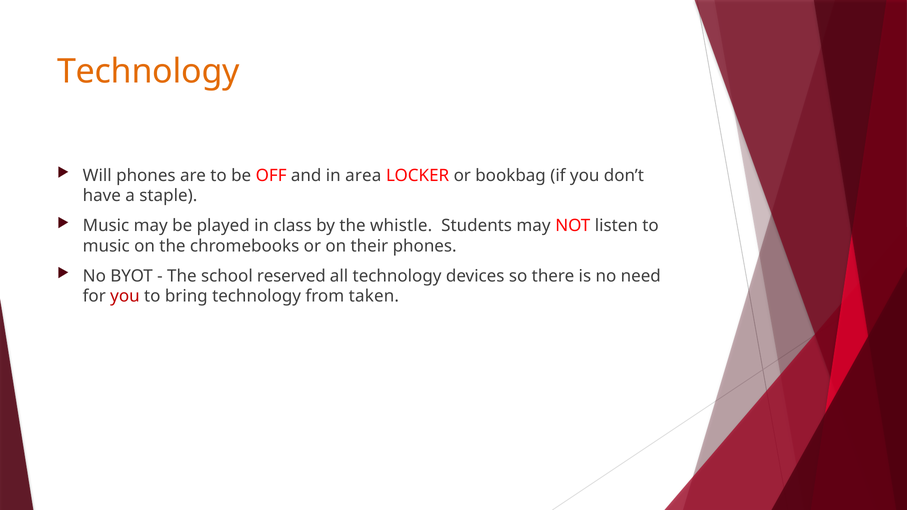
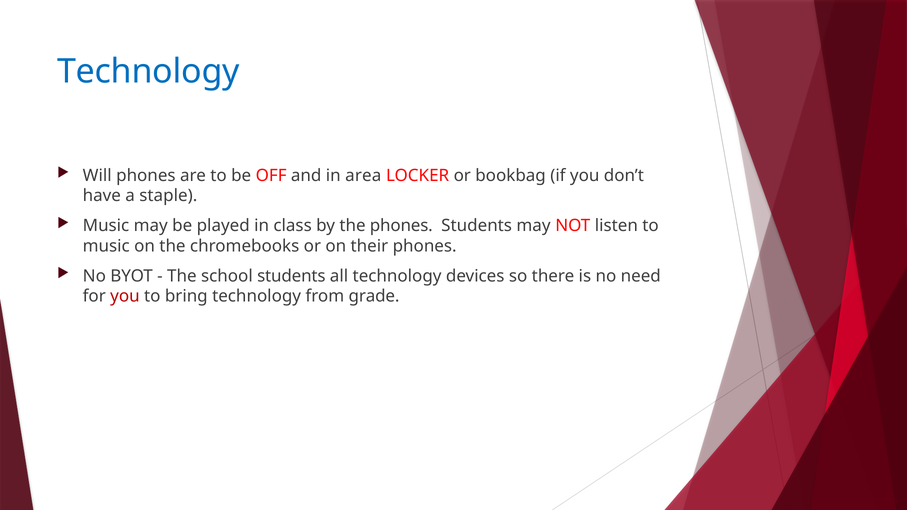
Technology at (148, 72) colour: orange -> blue
the whistle: whistle -> phones
school reserved: reserved -> students
taken: taken -> grade
